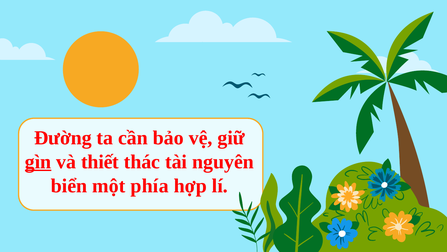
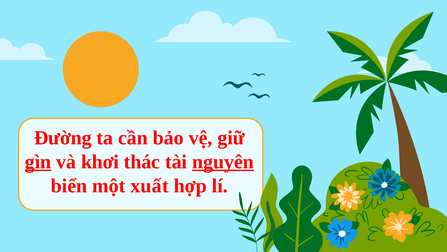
thiết: thiết -> khơi
nguyên underline: none -> present
phía: phía -> xuất
